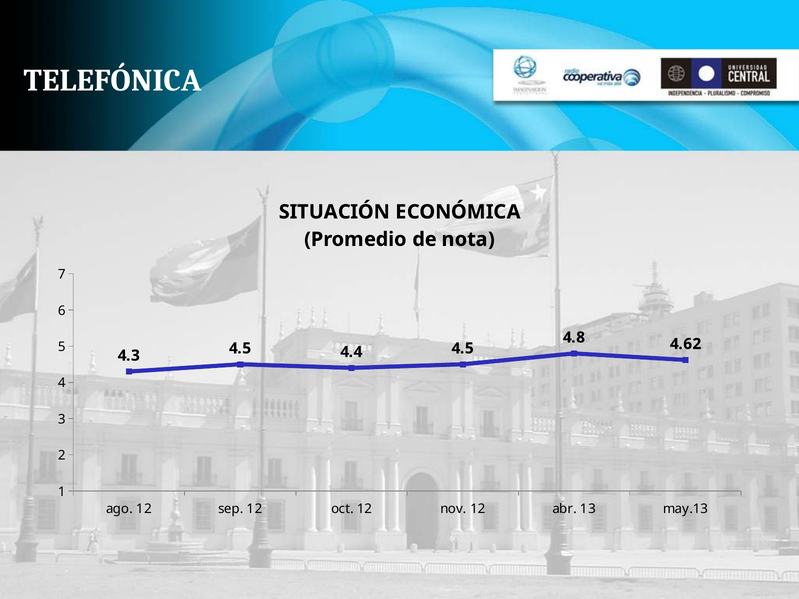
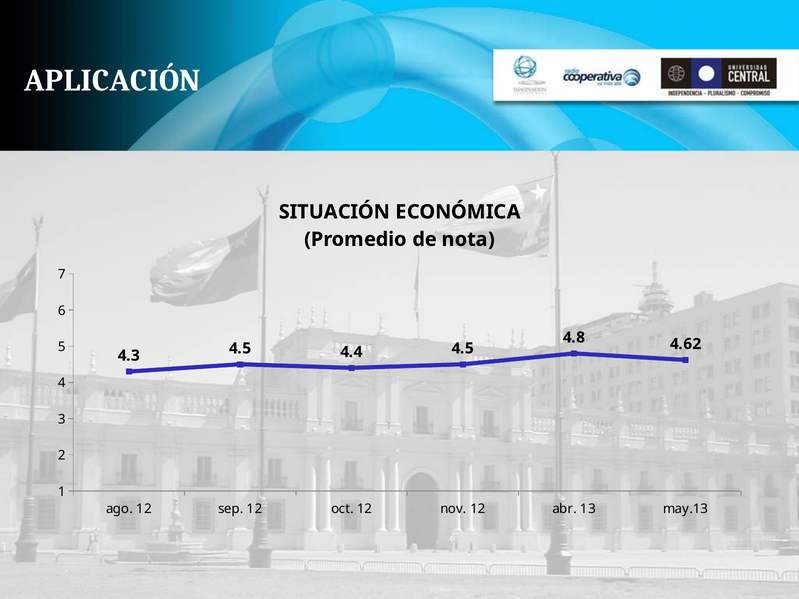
TELEFÓNICA: TELEFÓNICA -> APLICACIÓN
